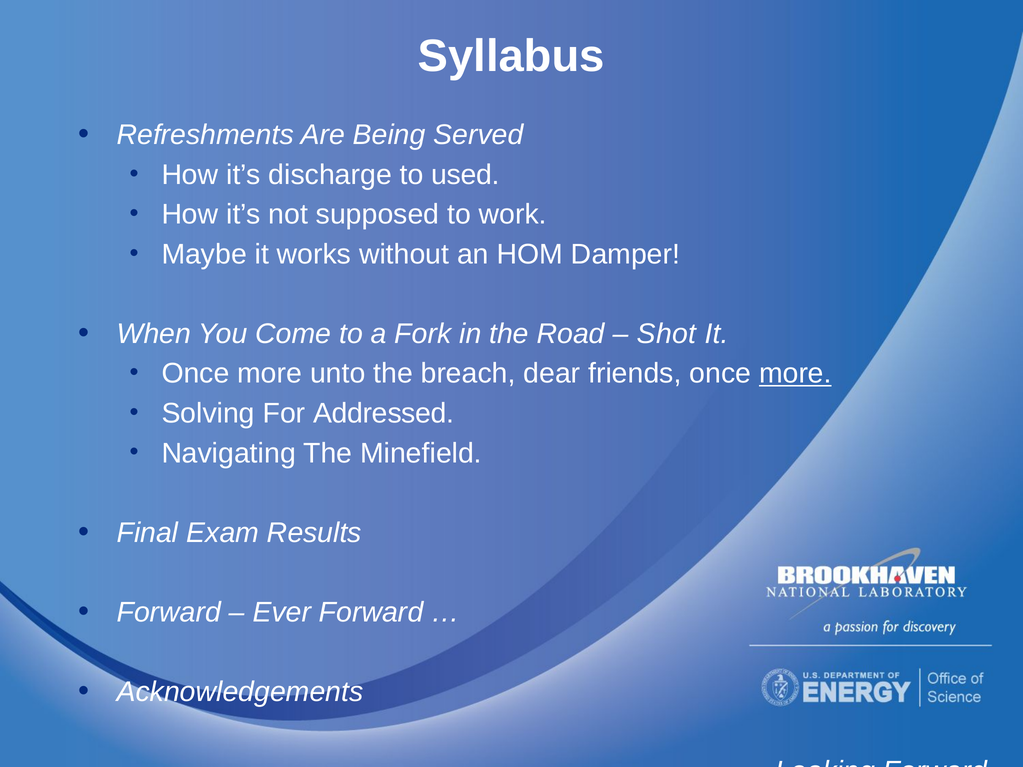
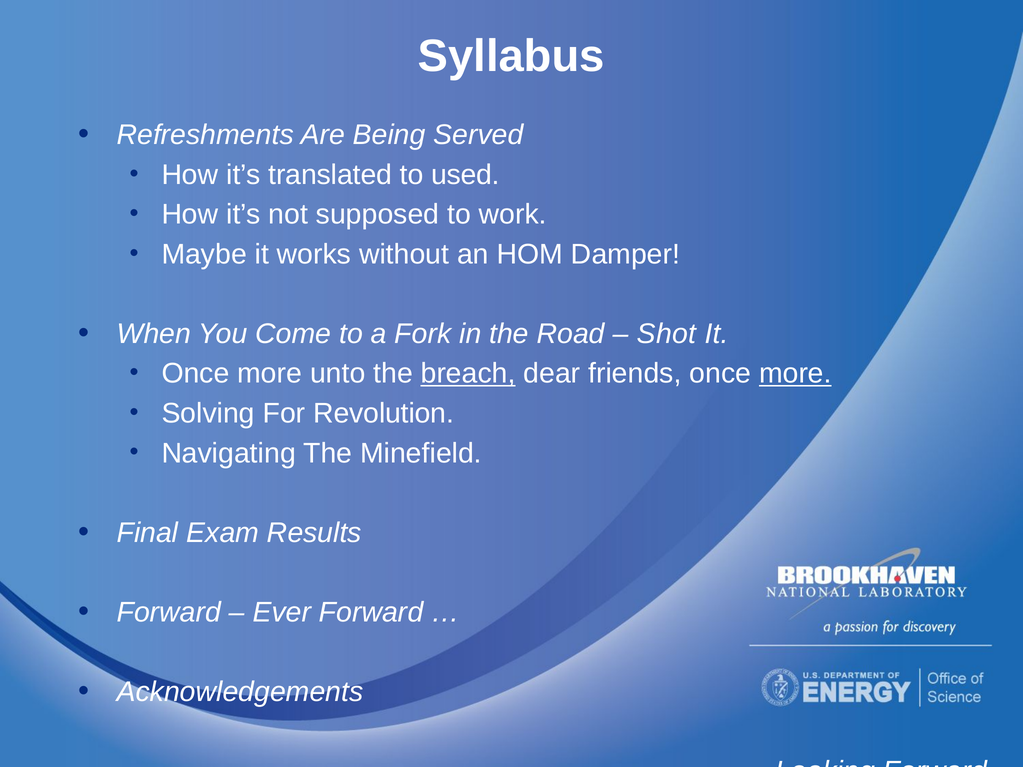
discharge: discharge -> translated
breach underline: none -> present
Addressed: Addressed -> Revolution
